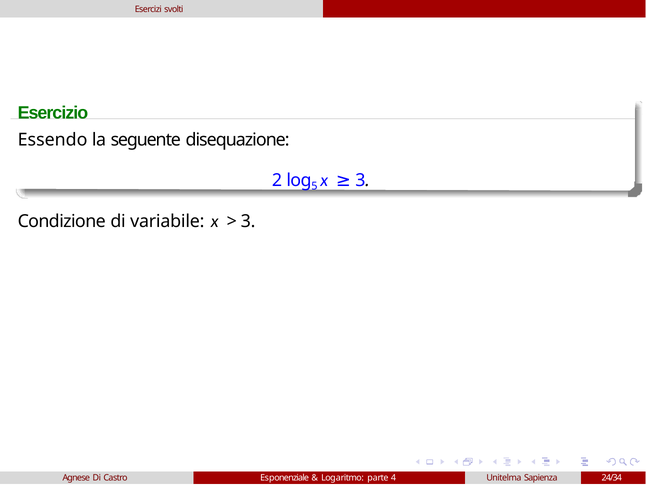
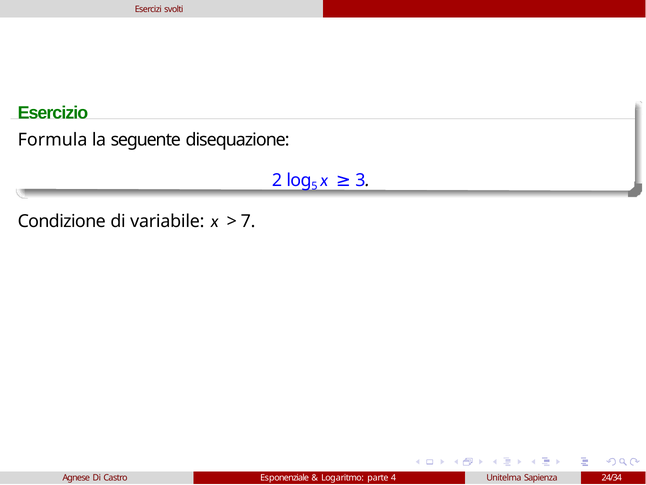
Essendo: Essendo -> Formula
3 at (248, 221): 3 -> 7
